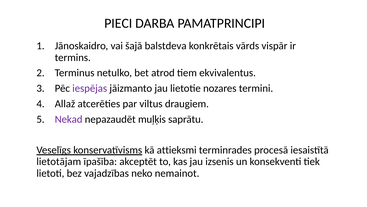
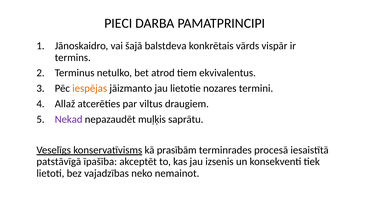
iespējas colour: purple -> orange
attieksmi: attieksmi -> prasībām
lietotājam: lietotājam -> patstāvīgā
